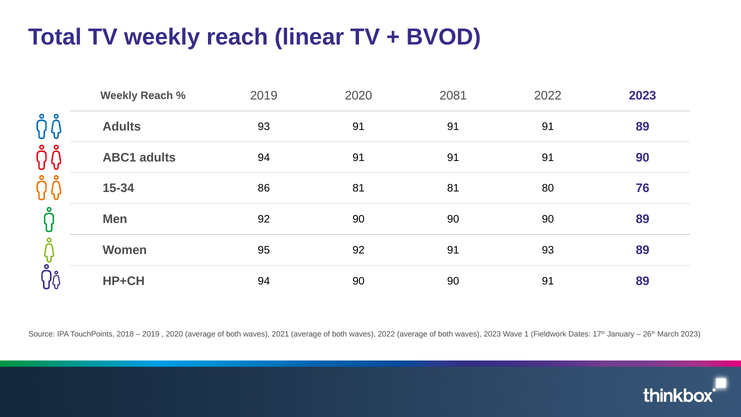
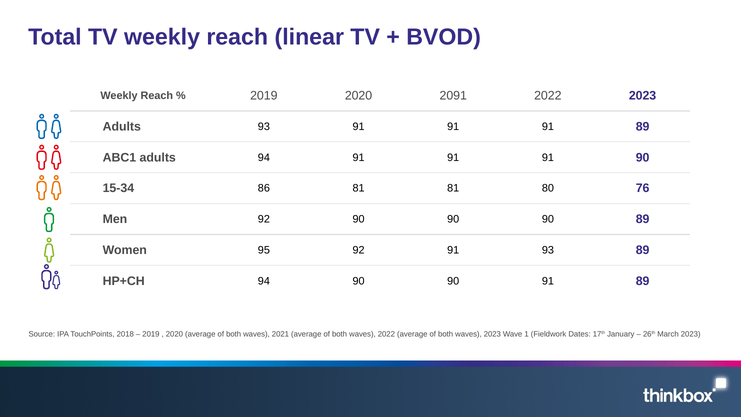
2081: 2081 -> 2091
